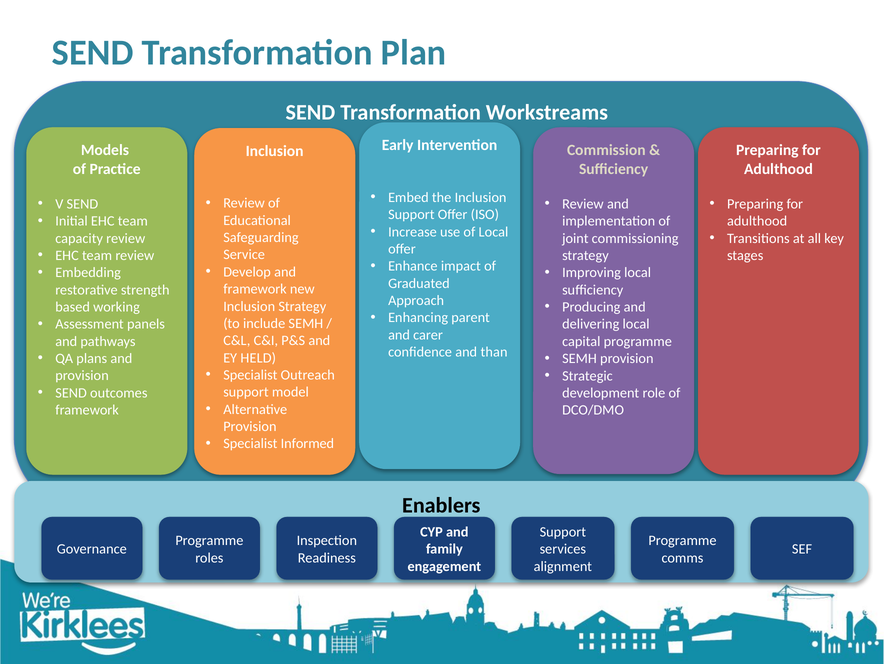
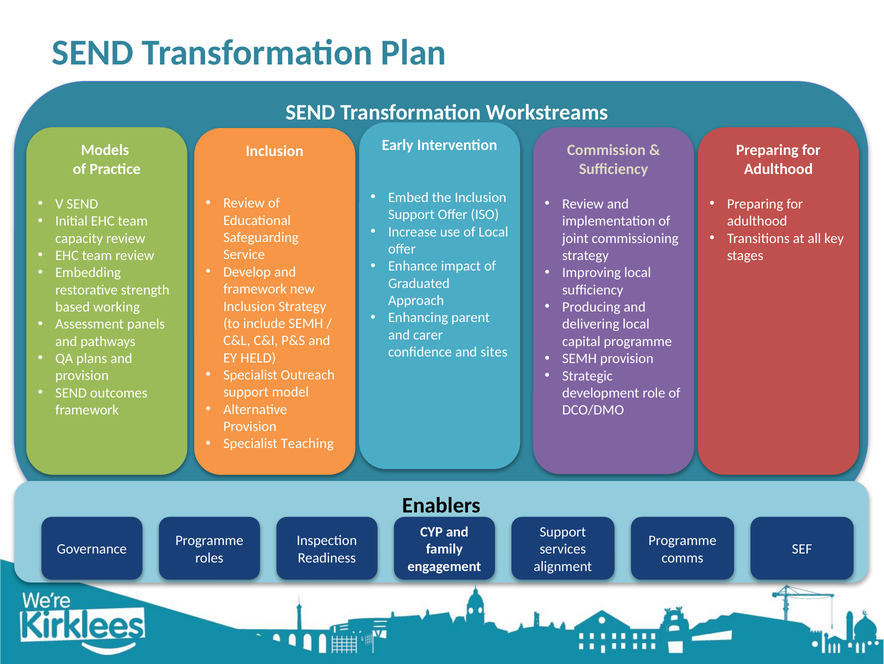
than: than -> sites
Informed: Informed -> Teaching
